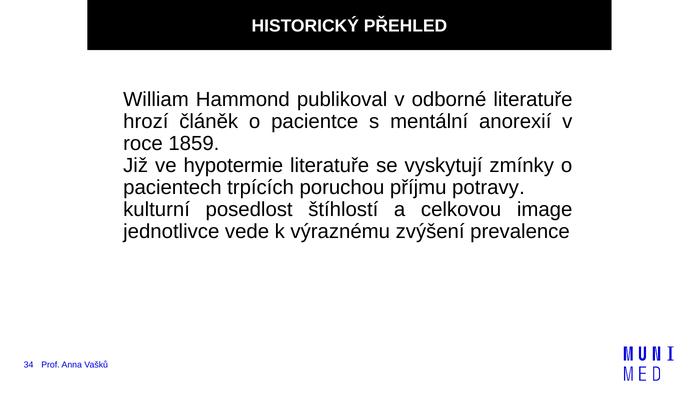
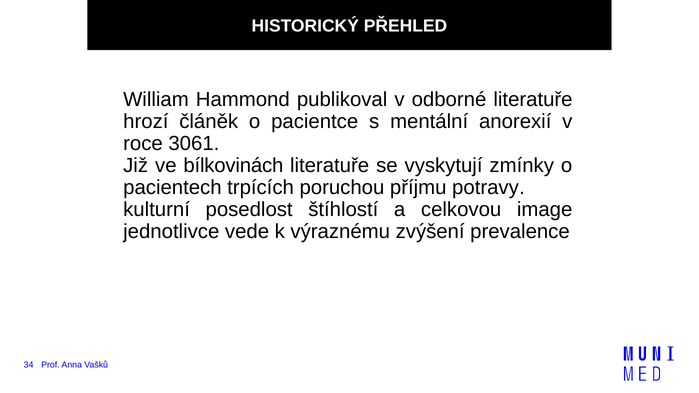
1859: 1859 -> 3061
hypotermie: hypotermie -> bílkovinách
